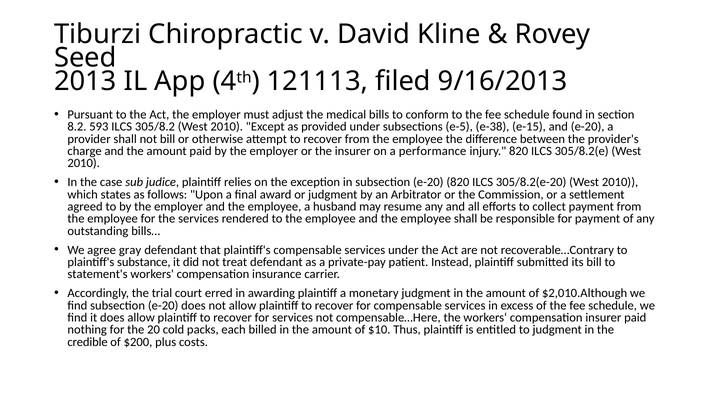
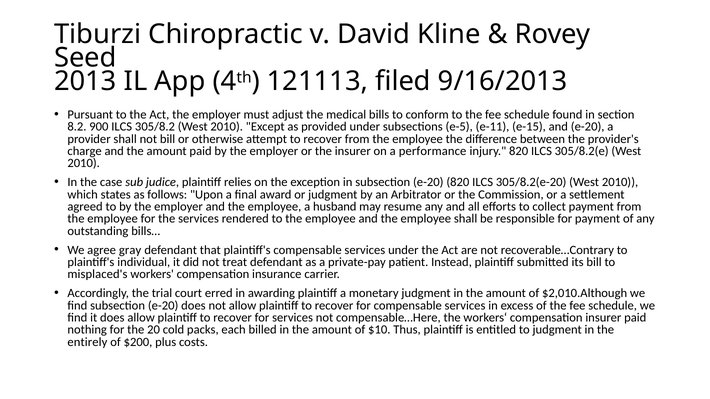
593: 593 -> 900
e-38: e-38 -> e-11
substance: substance -> individual
statement's: statement's -> misplaced's
credible: credible -> entirely
